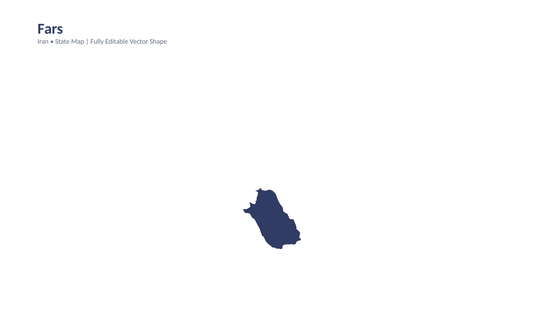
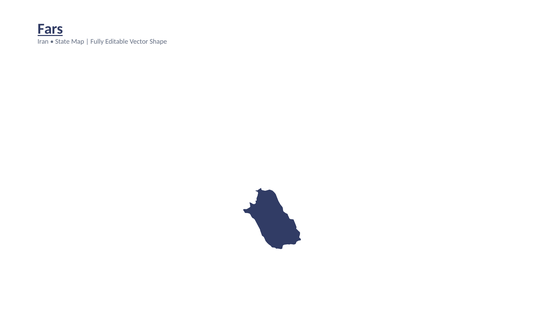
Fars underline: none -> present
